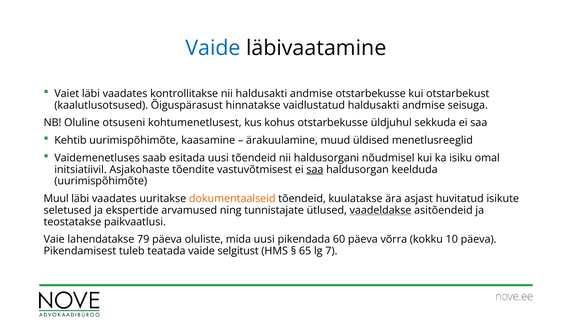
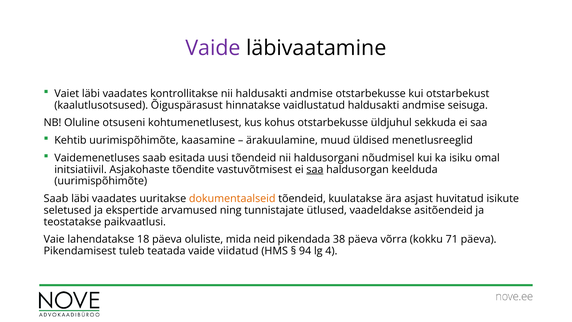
Vaide at (213, 48) colour: blue -> purple
Muul at (56, 198): Muul -> Saab
vaadeldakse underline: present -> none
79: 79 -> 18
mida uusi: uusi -> neid
60: 60 -> 38
10: 10 -> 71
selgitust: selgitust -> viidatud
65: 65 -> 94
7: 7 -> 4
